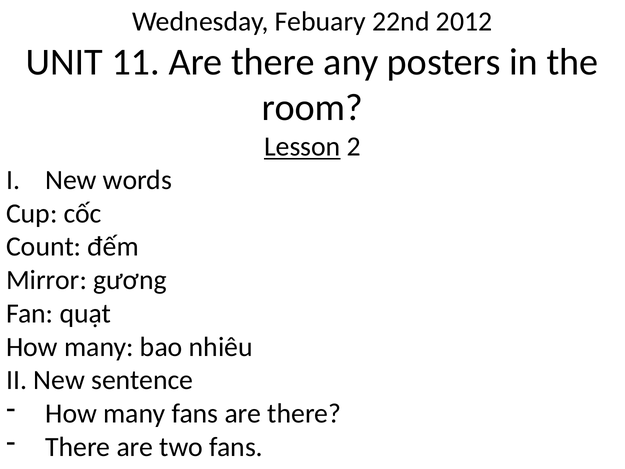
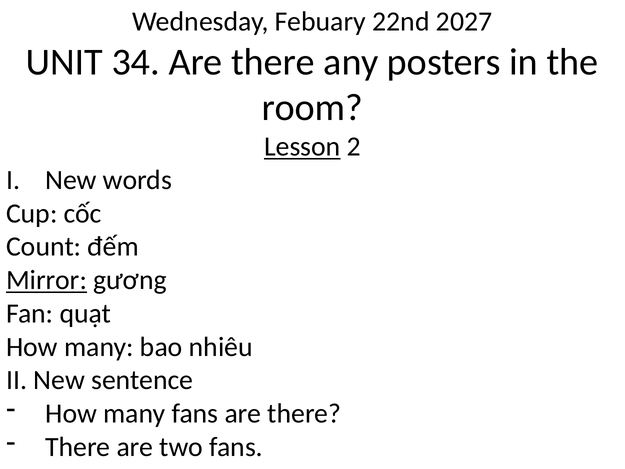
2012: 2012 -> 2027
11: 11 -> 34
Mirror underline: none -> present
